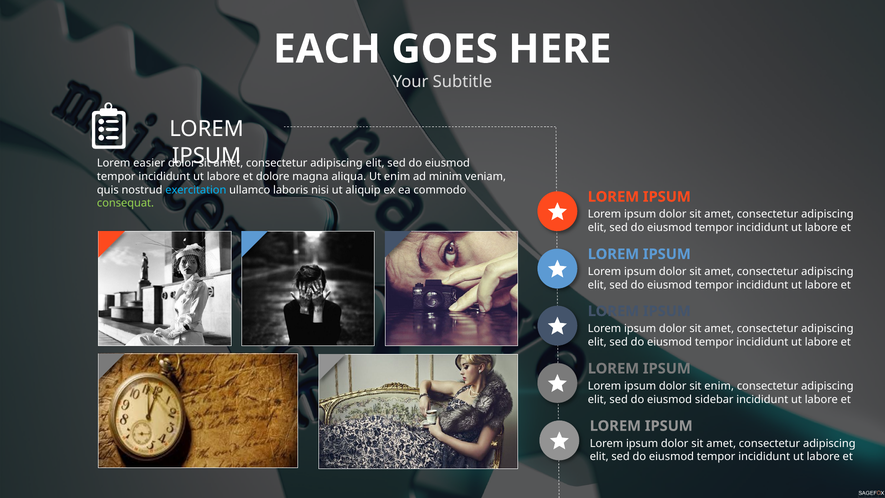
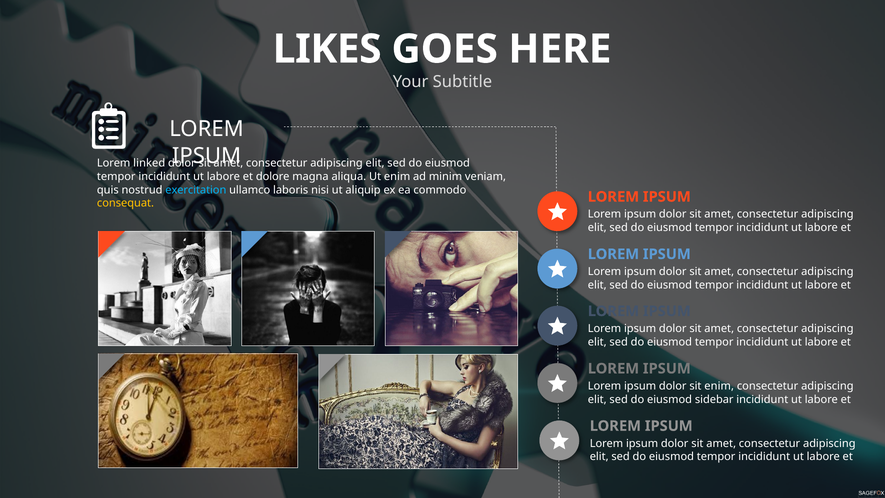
EACH: EACH -> LIKES
easier: easier -> linked
consequat colour: light green -> yellow
